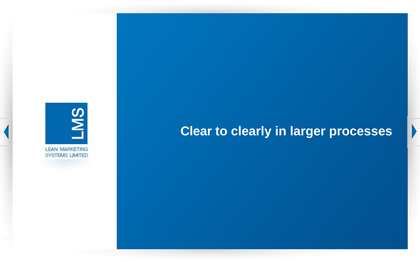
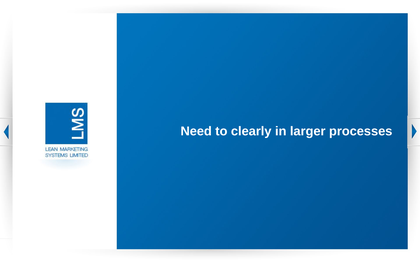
Clear: Clear -> Need
